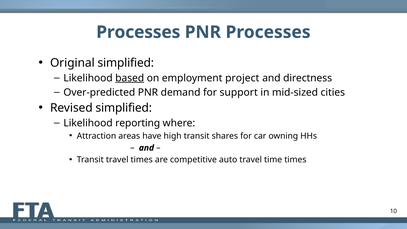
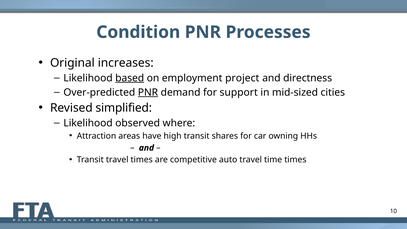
Processes at (138, 32): Processes -> Condition
Original simplified: simplified -> increases
PNR at (148, 92) underline: none -> present
reporting: reporting -> observed
